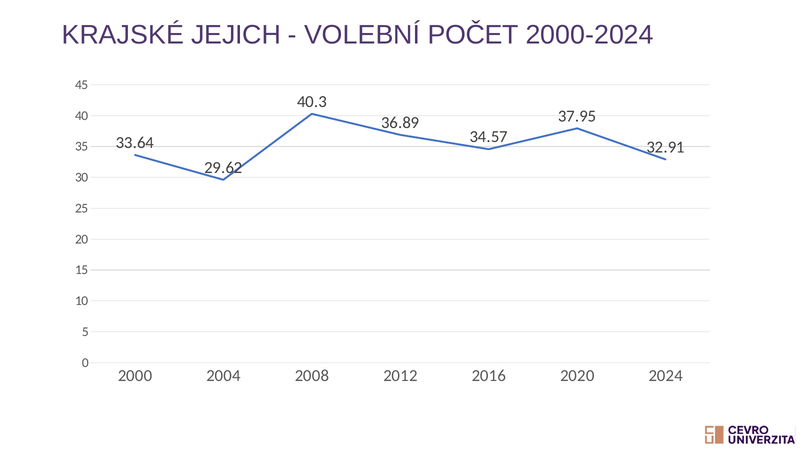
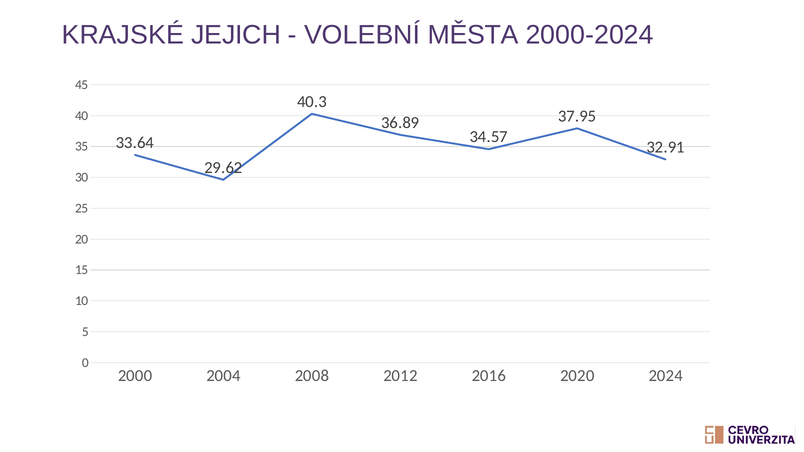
POČET: POČET -> MĚSTA
